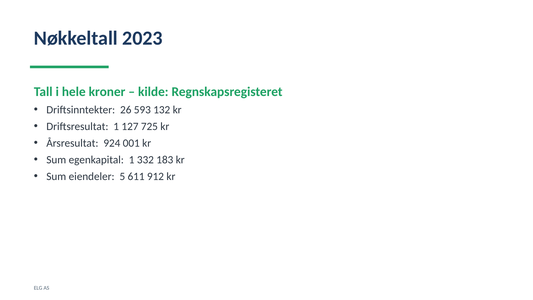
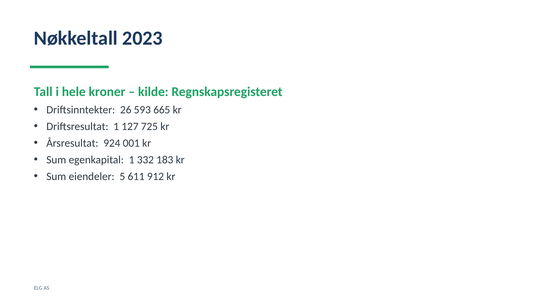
132: 132 -> 665
